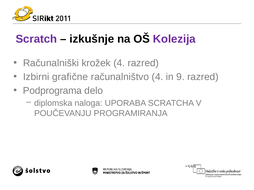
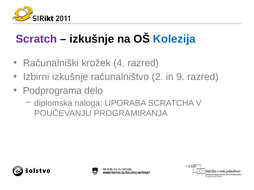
Kolezija colour: purple -> blue
Izbirni grafične: grafične -> izkušnje
računalništvo 4: 4 -> 2
